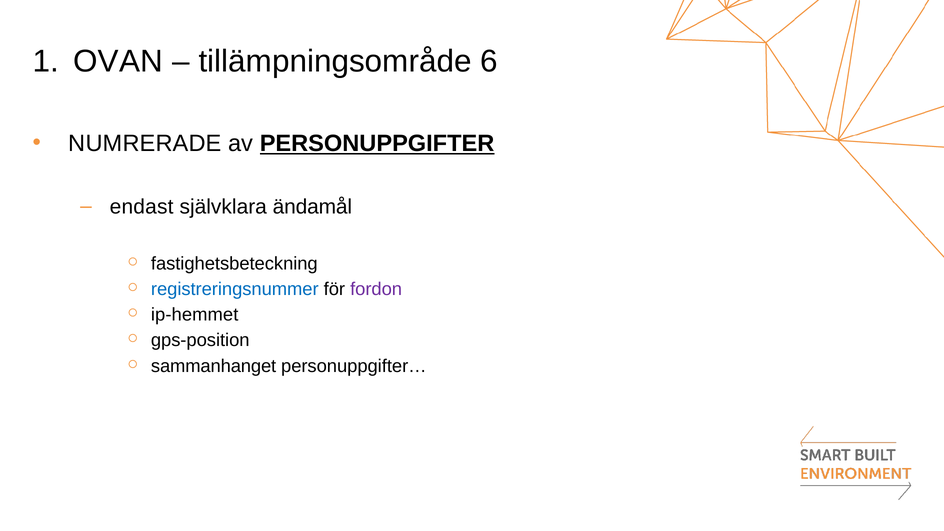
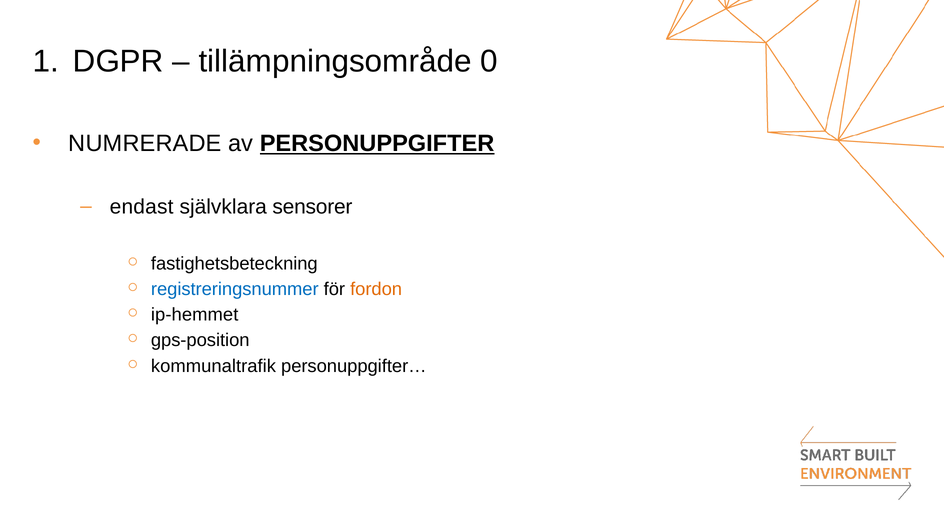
OVAN: OVAN -> DGPR
6: 6 -> 0
ändamål: ändamål -> sensorer
fordon colour: purple -> orange
sammanhanget: sammanhanget -> kommunaltrafik
